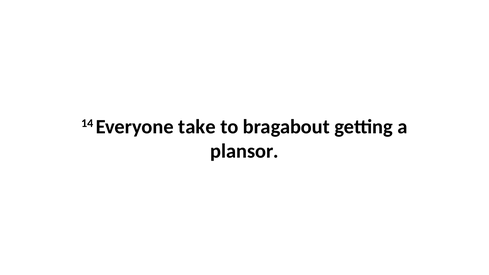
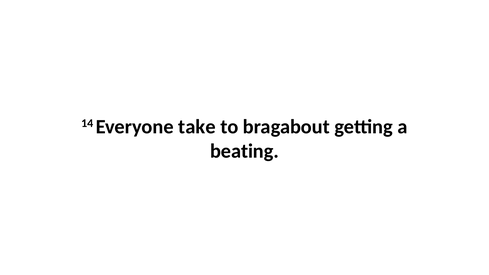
plansor: plansor -> beating
